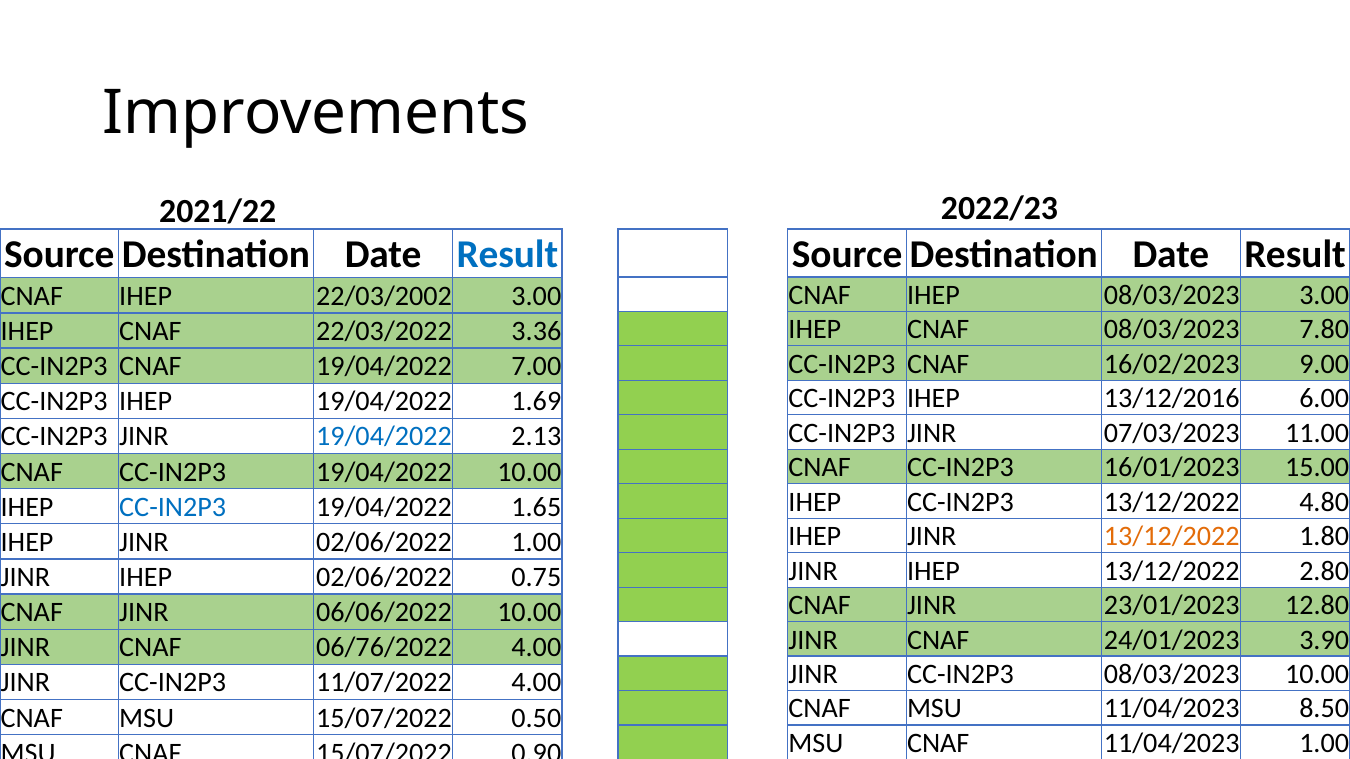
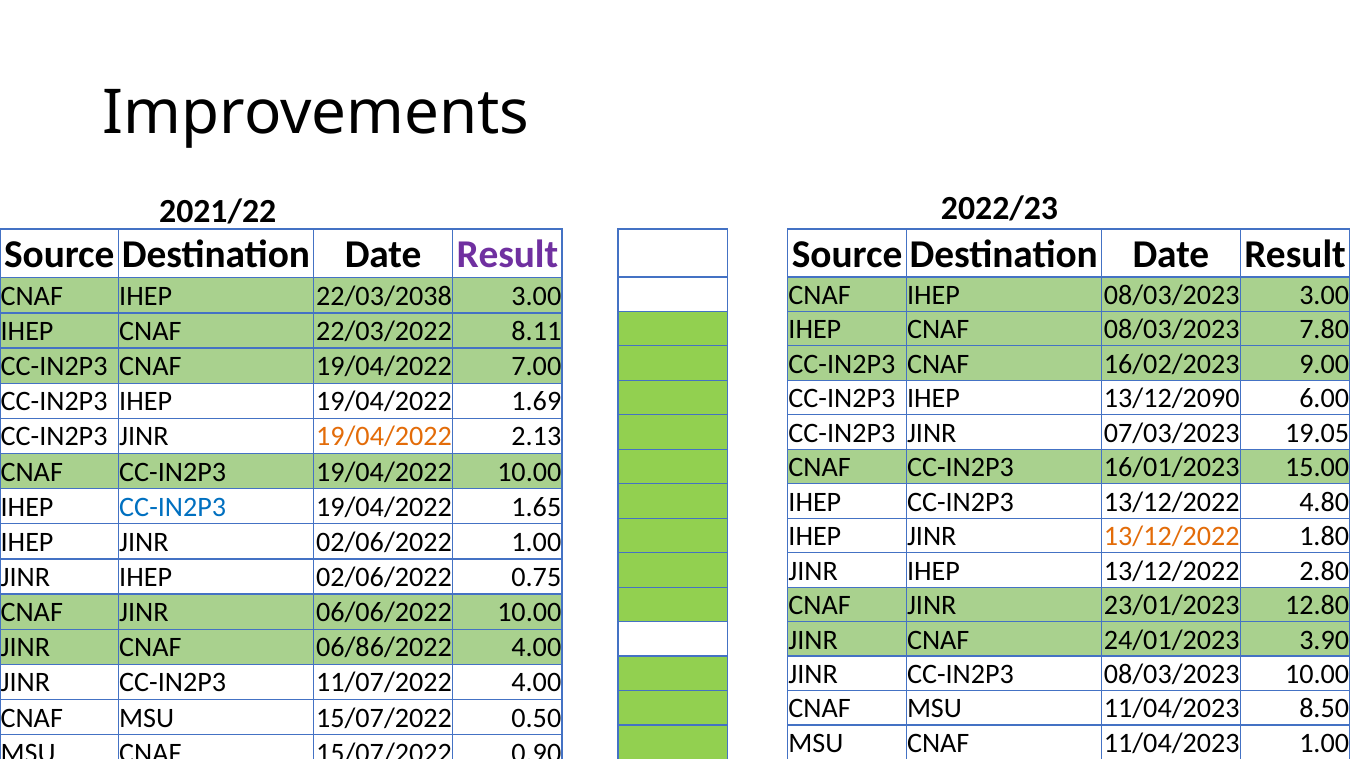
Result at (507, 254) colour: blue -> purple
22/03/2002: 22/03/2002 -> 22/03/2038
3.36: 3.36 -> 8.11
13/12/2016: 13/12/2016 -> 13/12/2090
11.00: 11.00 -> 19.05
19/04/2022 at (384, 437) colour: blue -> orange
06/76/2022: 06/76/2022 -> 06/86/2022
